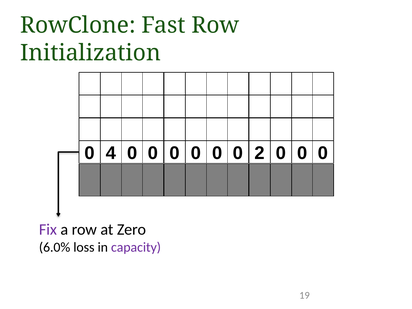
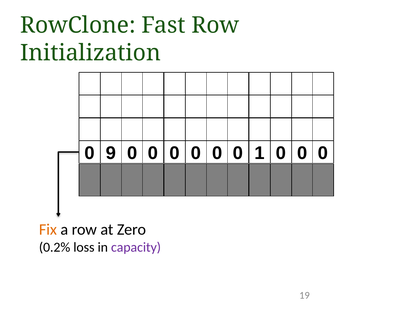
4: 4 -> 9
2: 2 -> 1
Fix colour: purple -> orange
6.0%: 6.0% -> 0.2%
